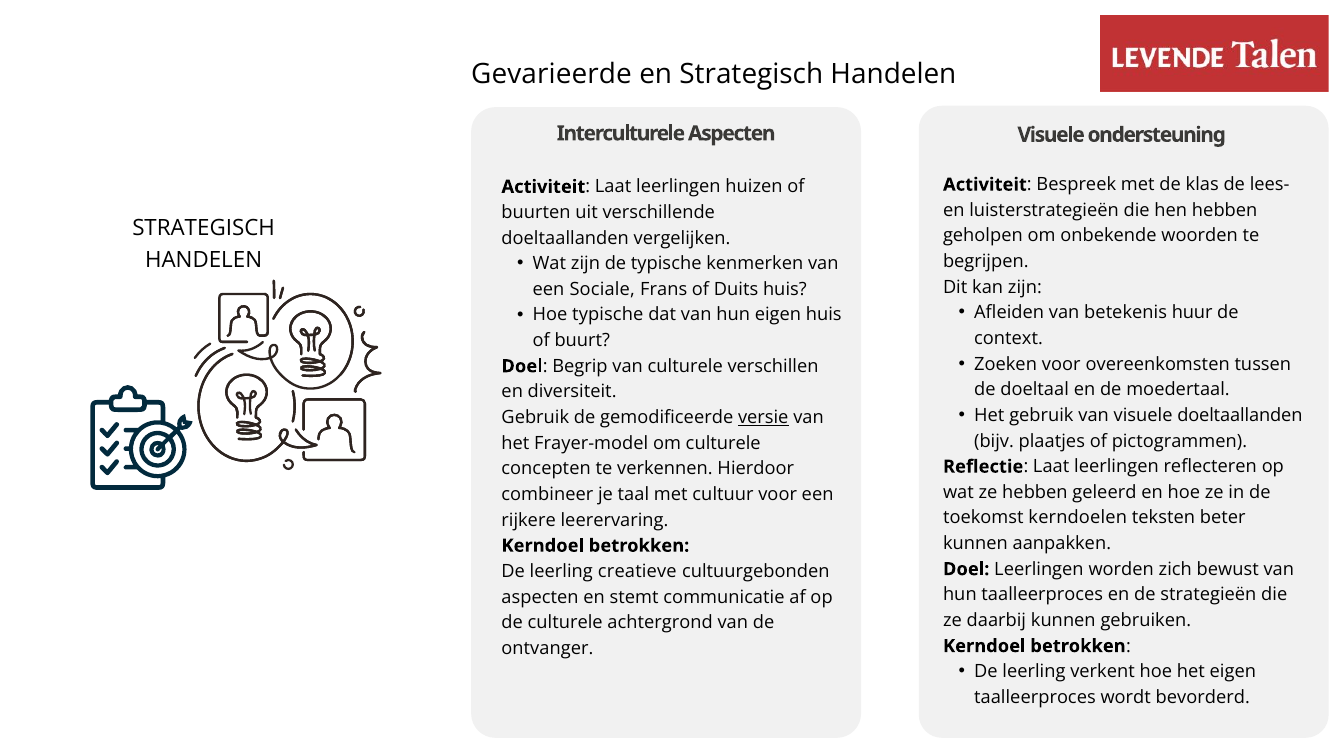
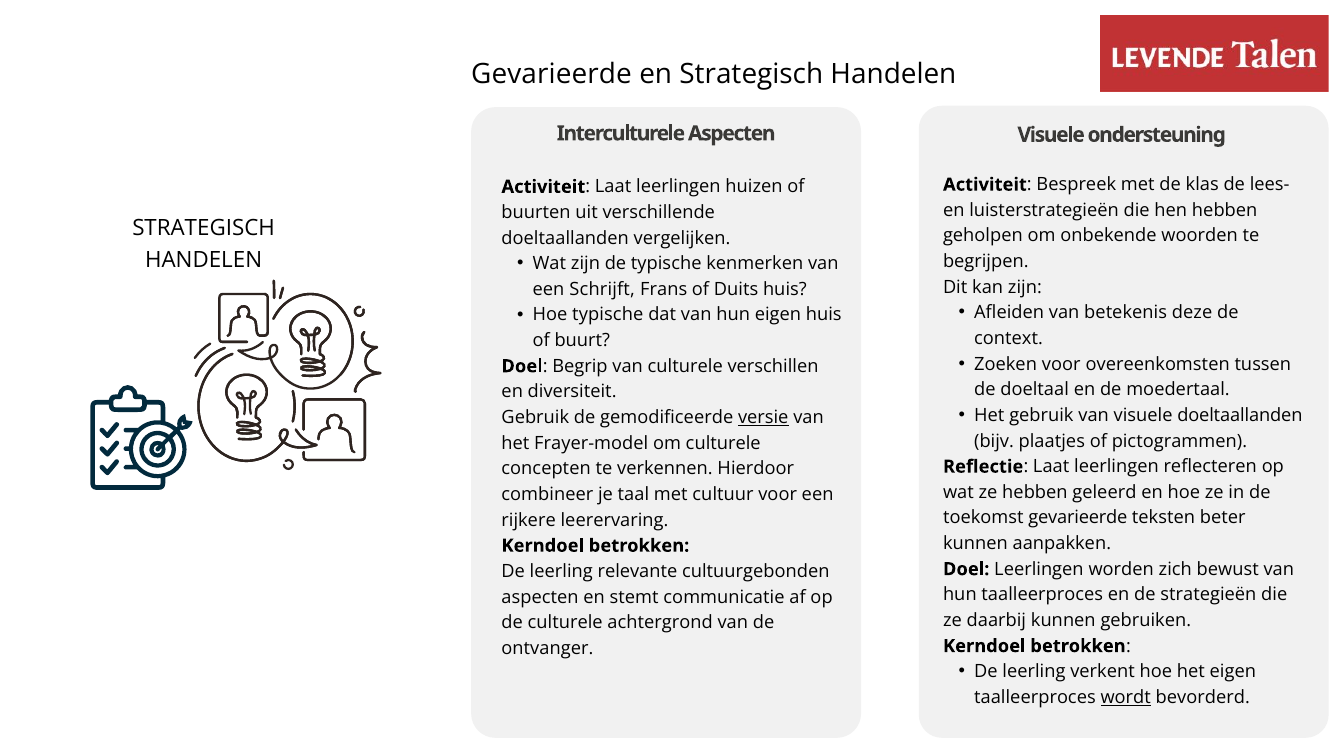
Sociale: Sociale -> Schrijft
huur: huur -> deze
toekomst kerndoelen: kerndoelen -> gevarieerde
creatieve: creatieve -> relevante
wordt underline: none -> present
